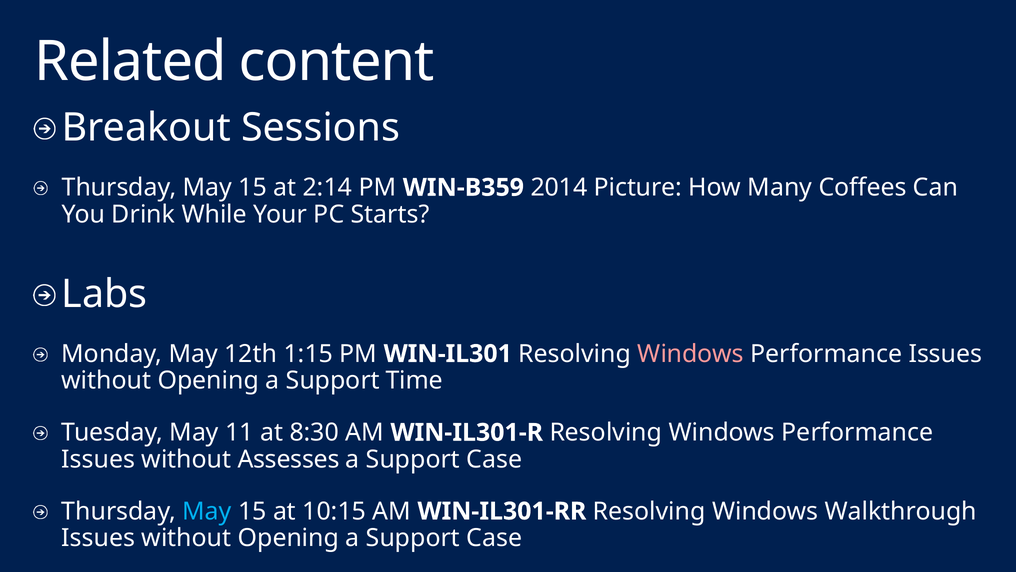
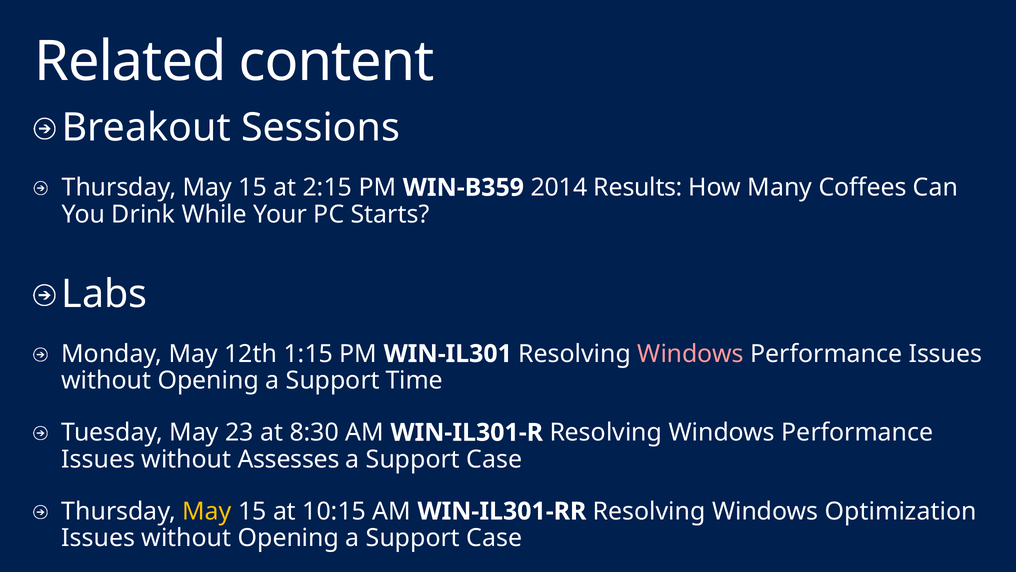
2:14: 2:14 -> 2:15
Picture: Picture -> Results
11: 11 -> 23
May at (207, 511) colour: light blue -> yellow
Walkthrough: Walkthrough -> Optimization
